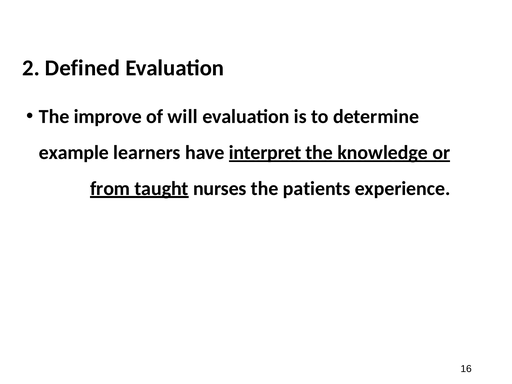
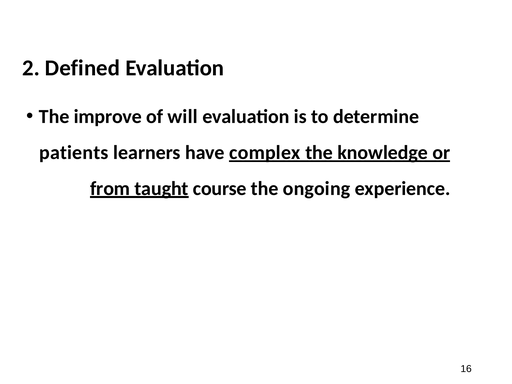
example: example -> patients
interpret: interpret -> complex
nurses: nurses -> course
patients: patients -> ongoing
